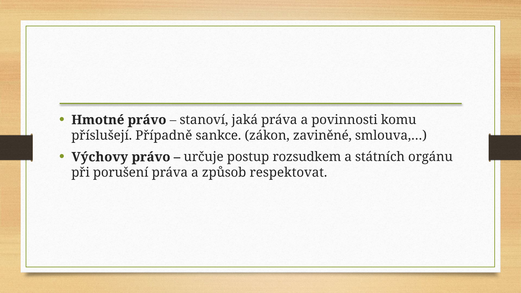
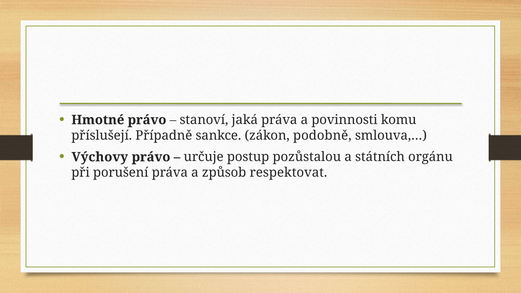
zaviněné: zaviněné -> podobně
rozsudkem: rozsudkem -> pozůstalou
